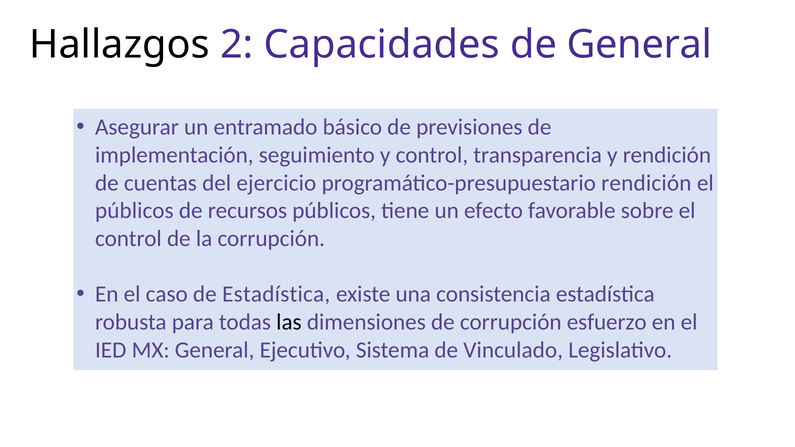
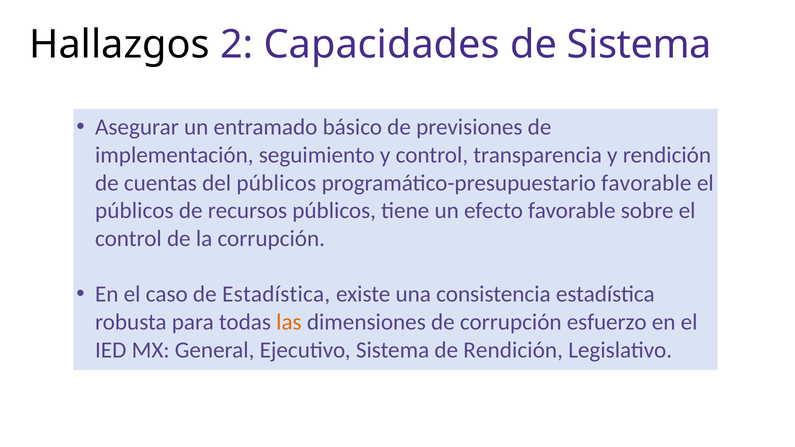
de General: General -> Sistema
del ejercicio: ejercicio -> públicos
programático-presupuestario rendición: rendición -> favorable
las colour: black -> orange
de Vinculado: Vinculado -> Rendición
